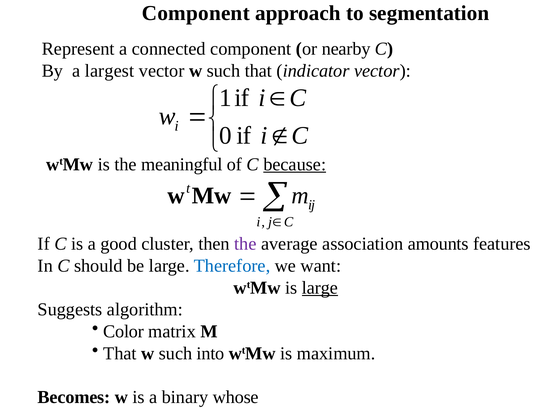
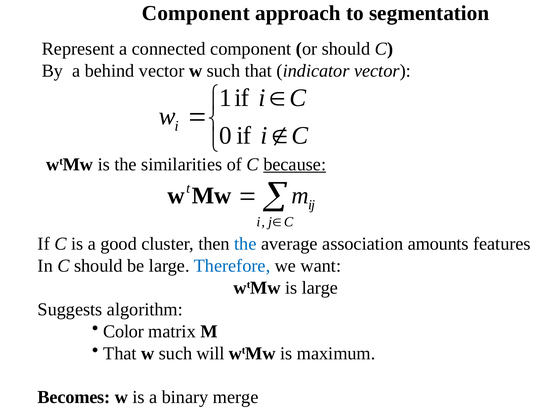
or nearby: nearby -> should
largest: largest -> behind
meaningful: meaningful -> similarities
the at (245, 244) colour: purple -> blue
large at (320, 287) underline: present -> none
into: into -> will
whose: whose -> merge
